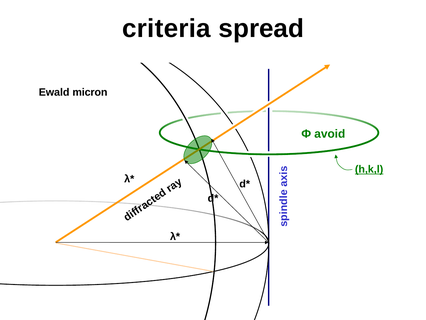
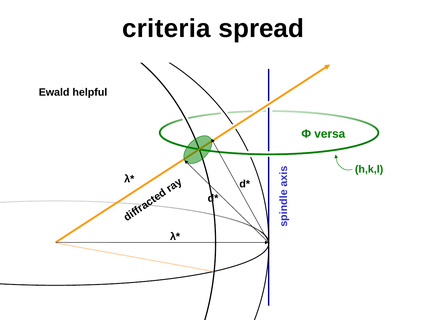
micron: micron -> helpful
avoid: avoid -> versa
h,k,l underline: present -> none
